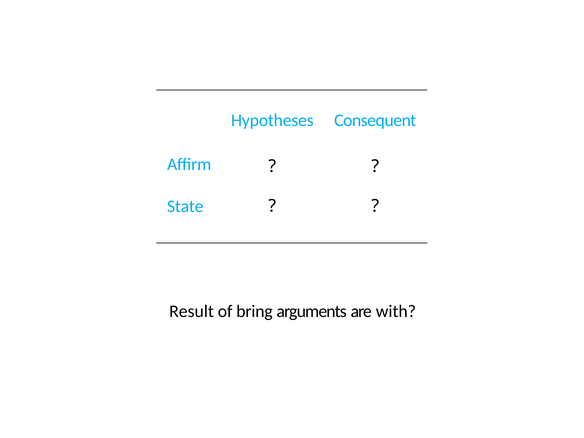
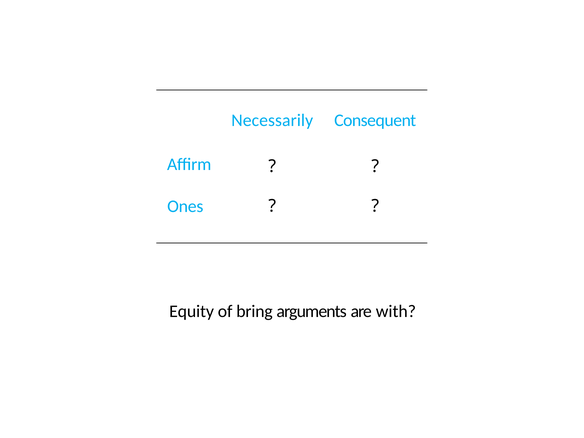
Hypotheses: Hypotheses -> Necessarily
State: State -> Ones
Result: Result -> Equity
